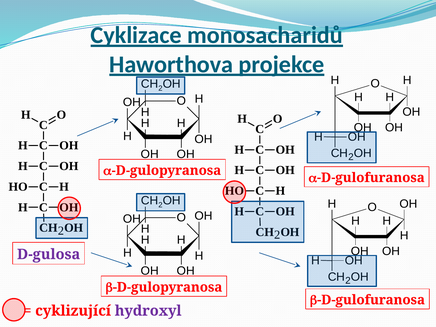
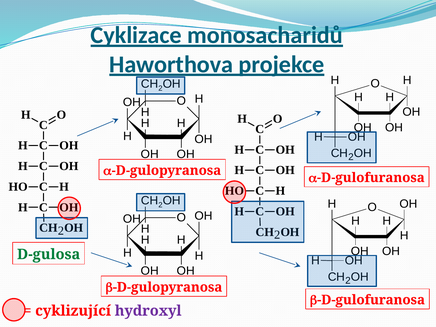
D-gulosa colour: purple -> green
